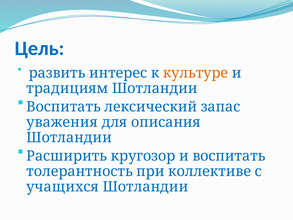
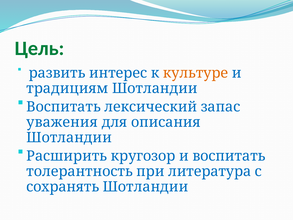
Цель colour: blue -> green
коллективе: коллективе -> литература
учащихся: учащихся -> сохранять
